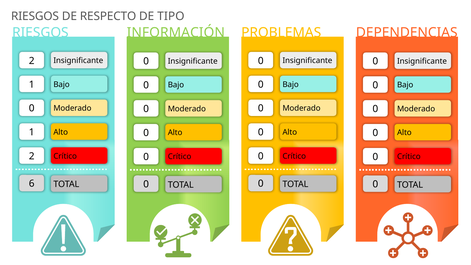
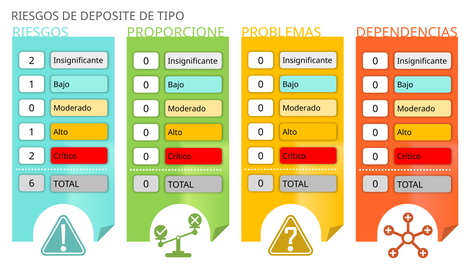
RESPECTO: RESPECTO -> DEPOSITE
INFORMACIÓN: INFORMACIÓN -> PROPORCIONE
